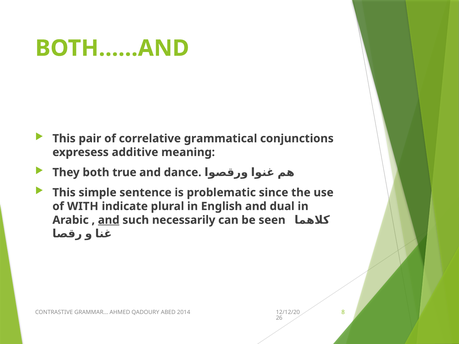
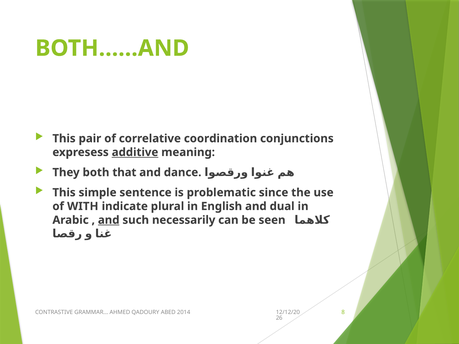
grammatical: grammatical -> coordination
additive underline: none -> present
true: true -> that
